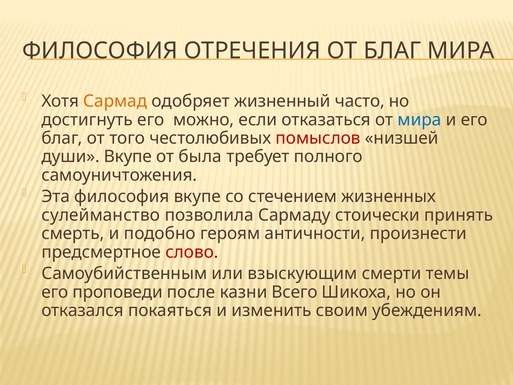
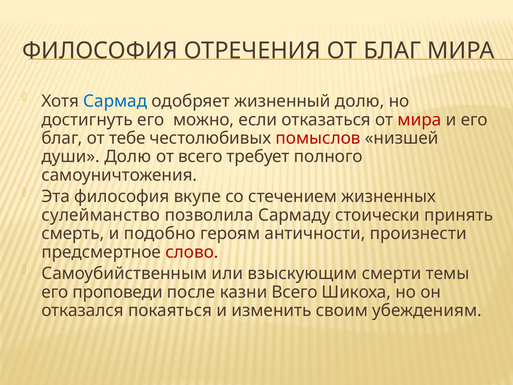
Сармад colour: orange -> blue
жизненный часто: часто -> долю
мира at (419, 120) colour: blue -> red
того: того -> тебе
души Вкупе: Вкупе -> Долю
от была: была -> всего
